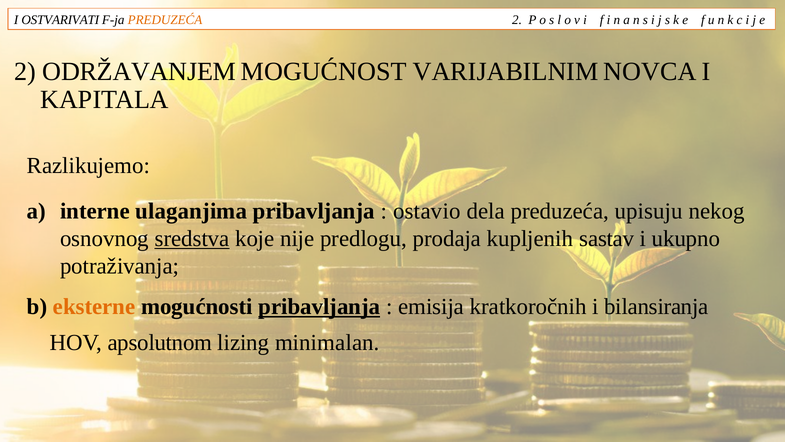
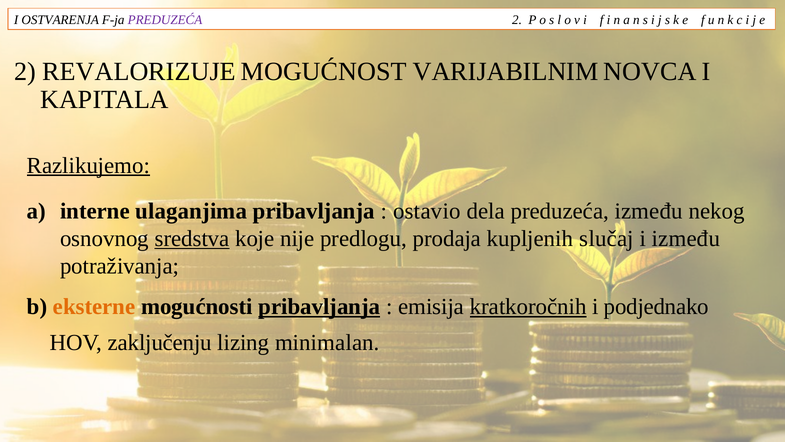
OSTVARIVATI: OSTVARIVATI -> OSTVARENJA
PREDUZEĆA at (165, 20) colour: orange -> purple
ODRŽAVANJEM: ODRŽAVANJEM -> REVALORIZUJE
Razlikujemo underline: none -> present
preduzeća upisuju: upisuju -> između
sastav: sastav -> slučaj
i ukupno: ukupno -> između
kratkoročnih underline: none -> present
bilansiranja: bilansiranja -> podjednako
apsolutnom: apsolutnom -> zaključenju
